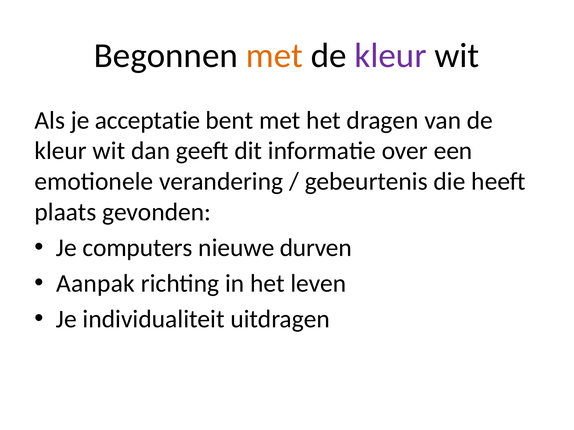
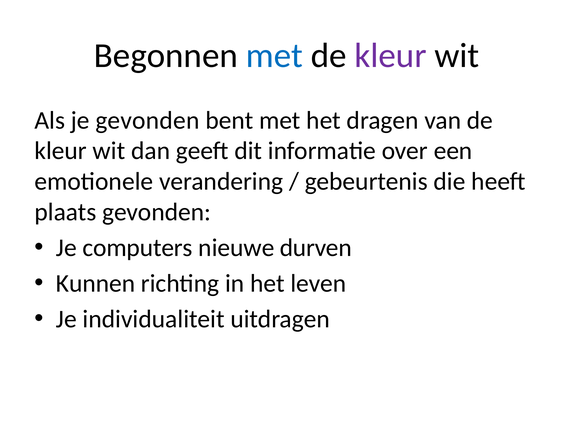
met at (274, 56) colour: orange -> blue
je acceptatie: acceptatie -> gevonden
Aanpak: Aanpak -> Kunnen
